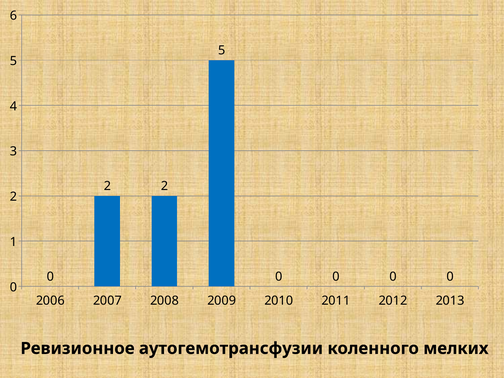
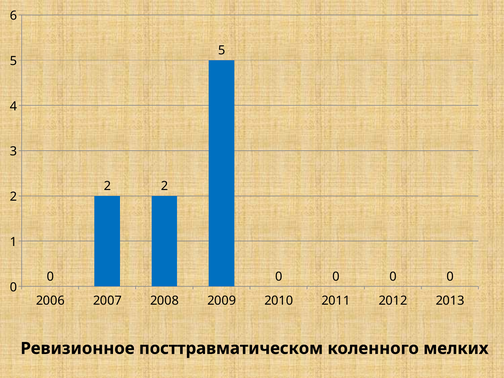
аутогемотрансфузии: аутогемотрансфузии -> посттравматическом
